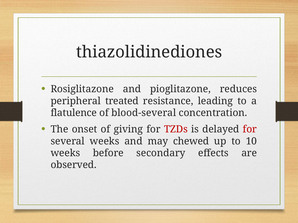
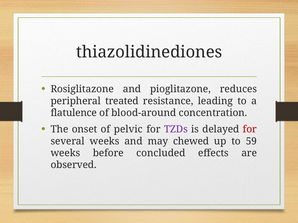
blood-several: blood-several -> blood-around
giving: giving -> pelvic
TZDs colour: red -> purple
10: 10 -> 59
secondary: secondary -> concluded
